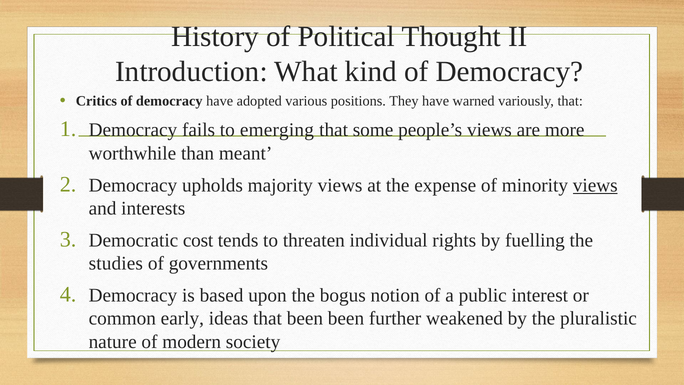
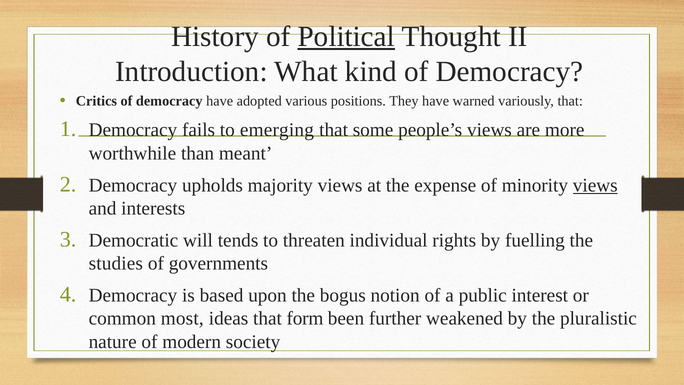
Political underline: none -> present
cost: cost -> will
early: early -> most
that been: been -> form
